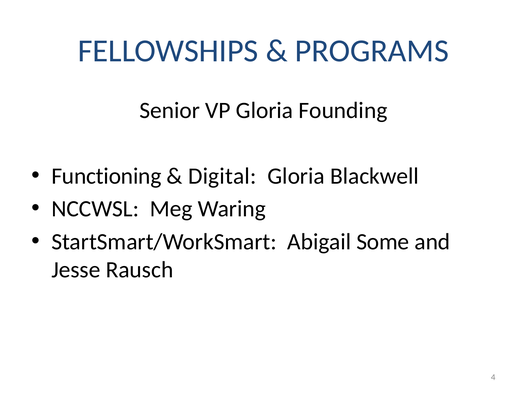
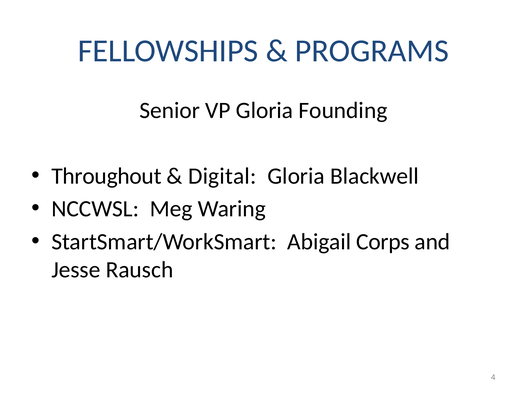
Functioning: Functioning -> Throughout
Some: Some -> Corps
